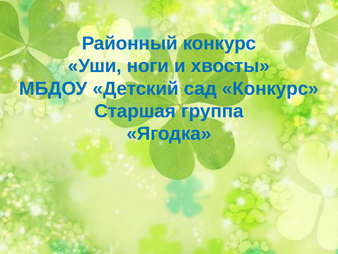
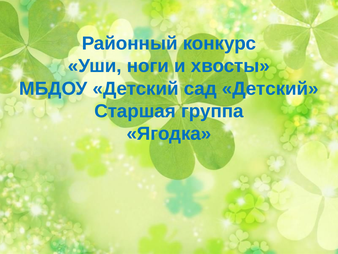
сад Конкурс: Конкурс -> Детский
